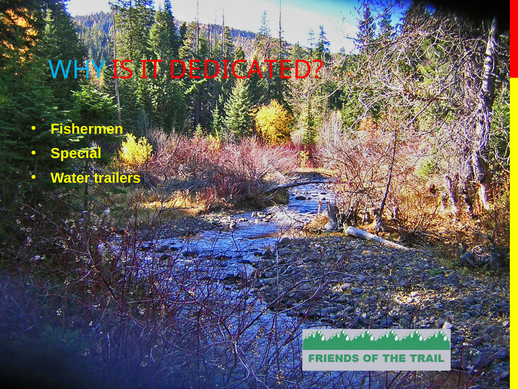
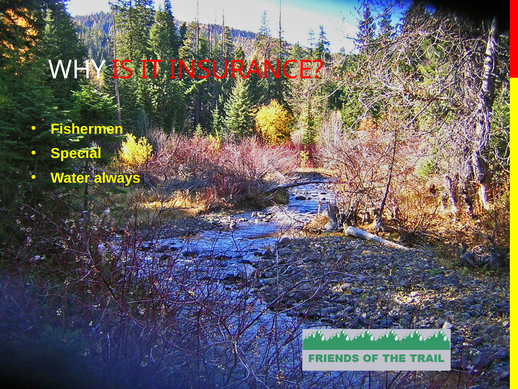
WHY colour: light blue -> white
DEDICATED: DEDICATED -> INSURANCE
trailers: trailers -> always
